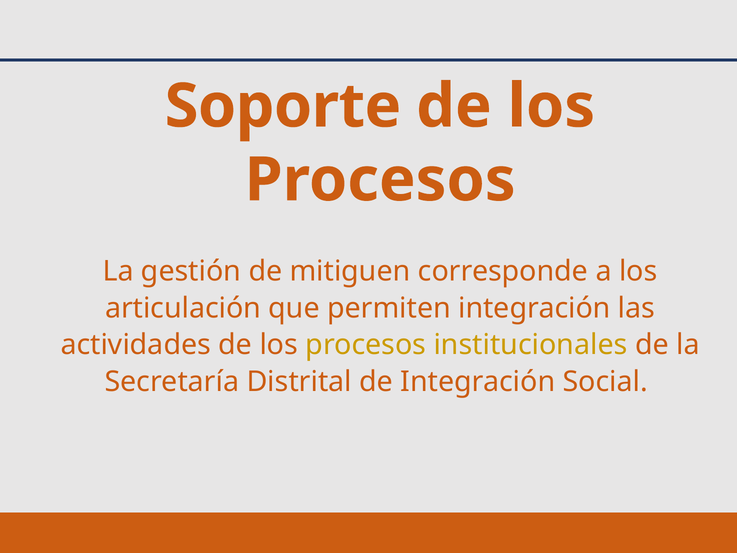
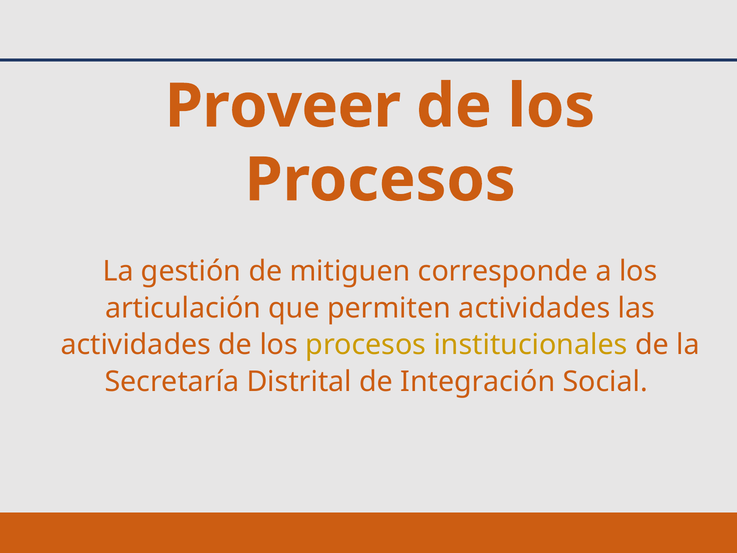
Soporte: Soporte -> Proveer
permiten integración: integración -> actividades
